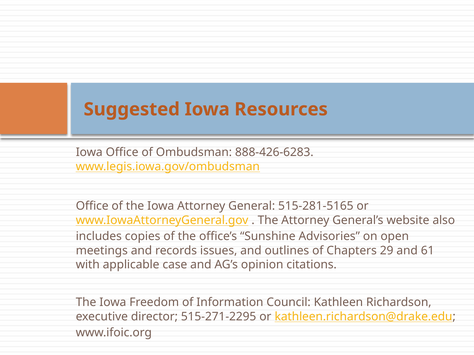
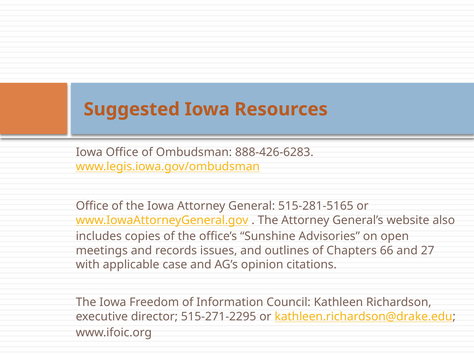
29: 29 -> 66
61: 61 -> 27
